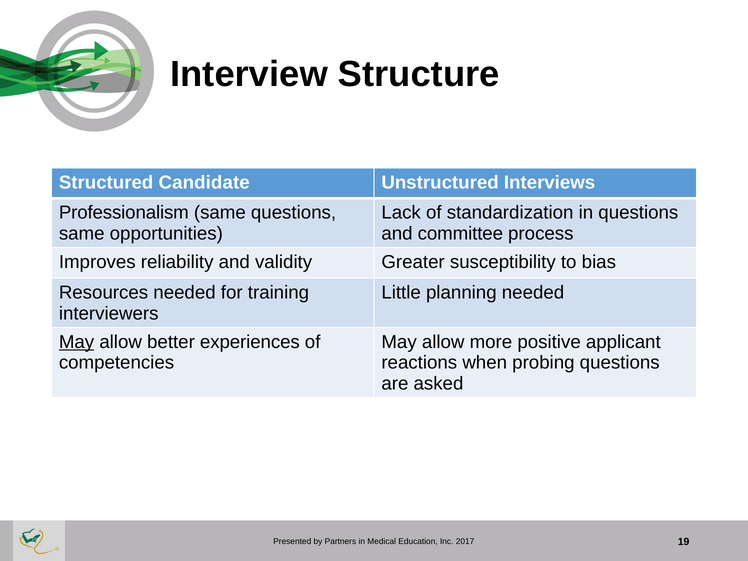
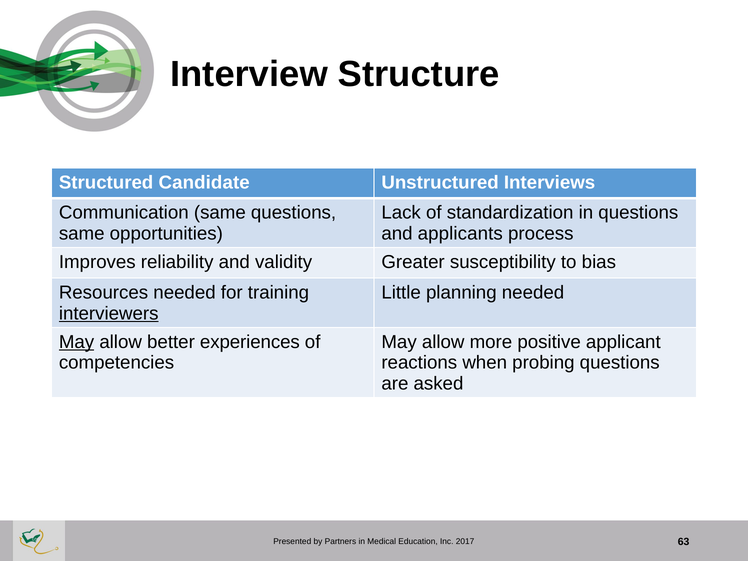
Professionalism: Professionalism -> Communication
committee: committee -> applicants
interviewers underline: none -> present
19: 19 -> 63
